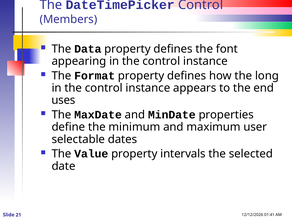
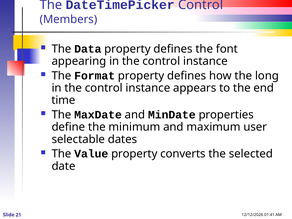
uses: uses -> time
intervals: intervals -> converts
